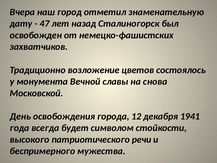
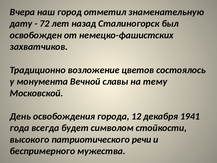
47: 47 -> 72
снова: снова -> тему
